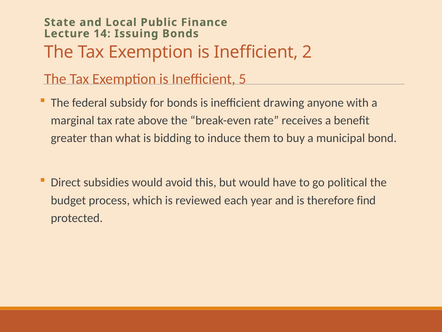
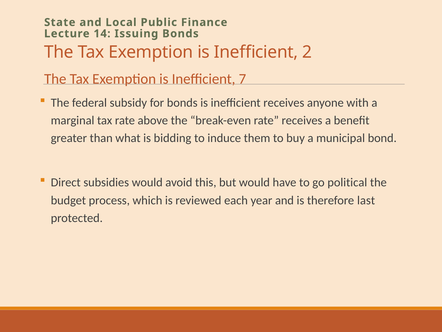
5: 5 -> 7
inefficient drawing: drawing -> receives
find: find -> last
